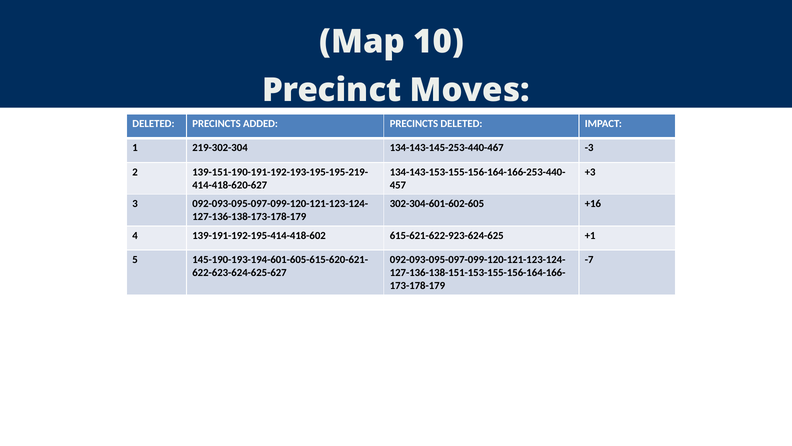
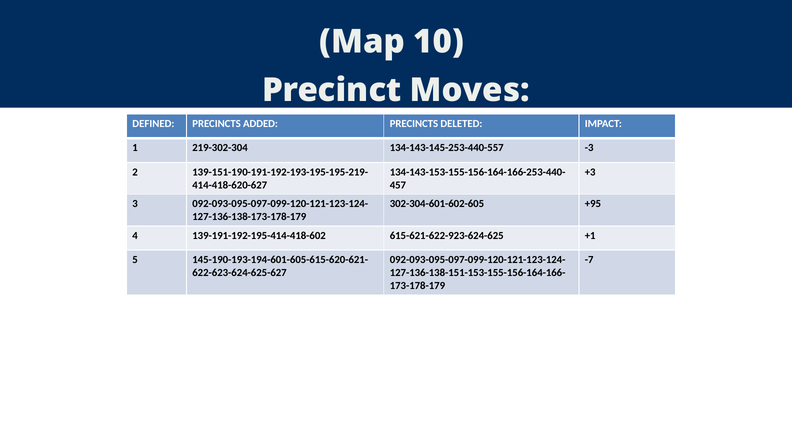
DELETED at (153, 124): DELETED -> DEFINED
134-143-145-253-440-467: 134-143-145-253-440-467 -> 134-143-145-253-440-557
+16: +16 -> +95
